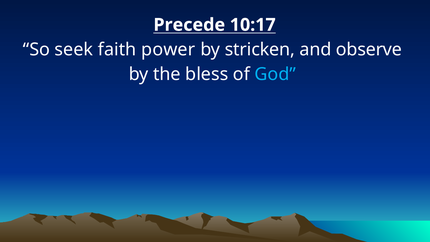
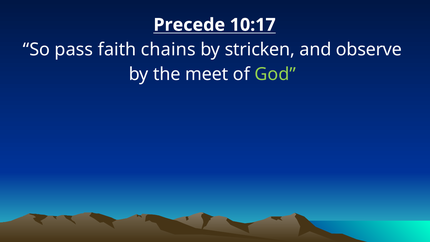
seek: seek -> pass
power: power -> chains
bless: bless -> meet
God colour: light blue -> light green
